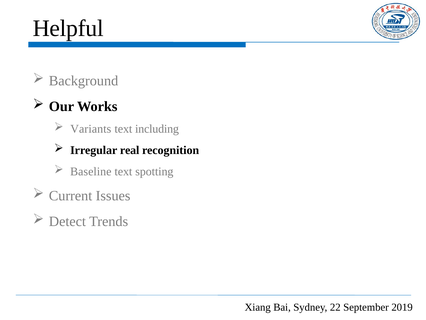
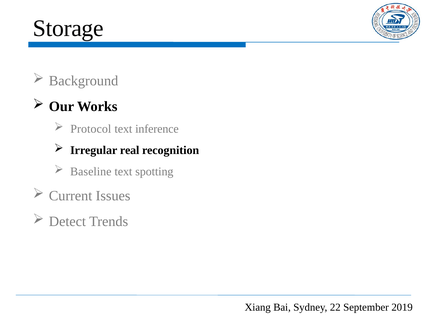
Helpful: Helpful -> Storage
Variants: Variants -> Protocol
including: including -> inference
